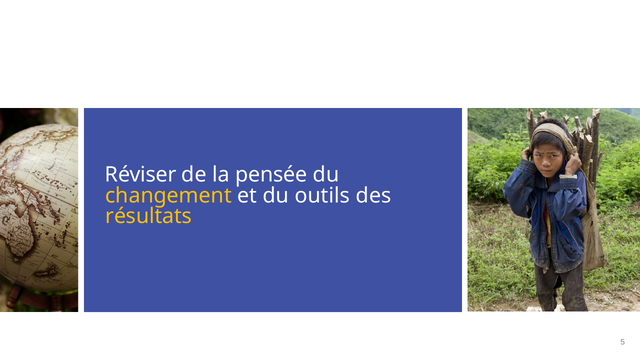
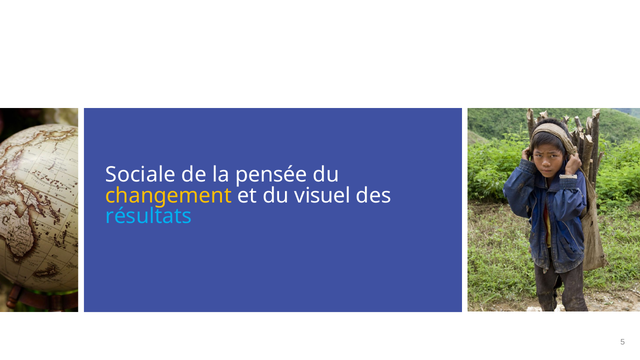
Réviser: Réviser -> Sociale
outils: outils -> visuel
résultats colour: yellow -> light blue
